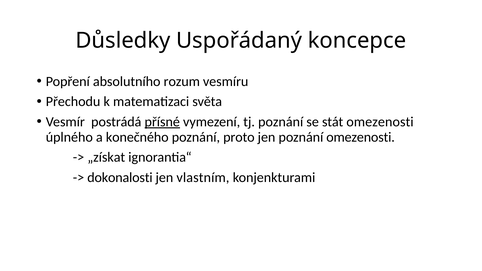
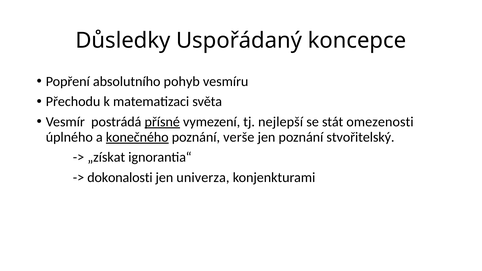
rozum: rozum -> pohyb
tj poznání: poznání -> nejlepší
konečného underline: none -> present
proto: proto -> verše
poznání omezenosti: omezenosti -> stvořitelský
vlastním: vlastním -> univerza
